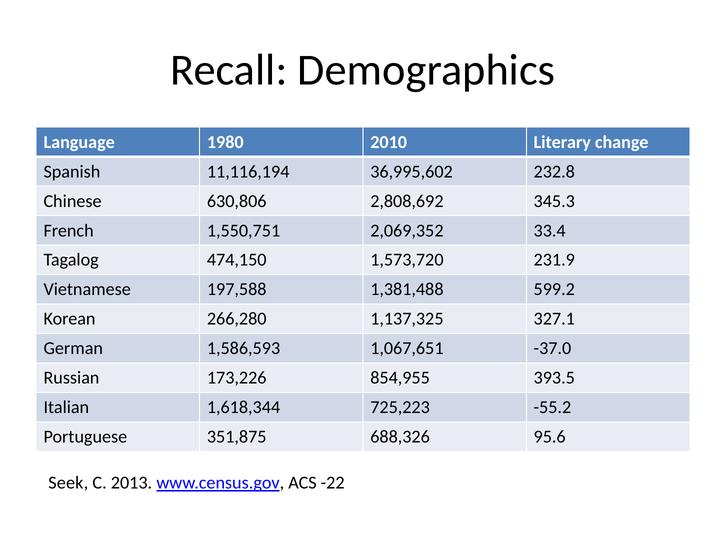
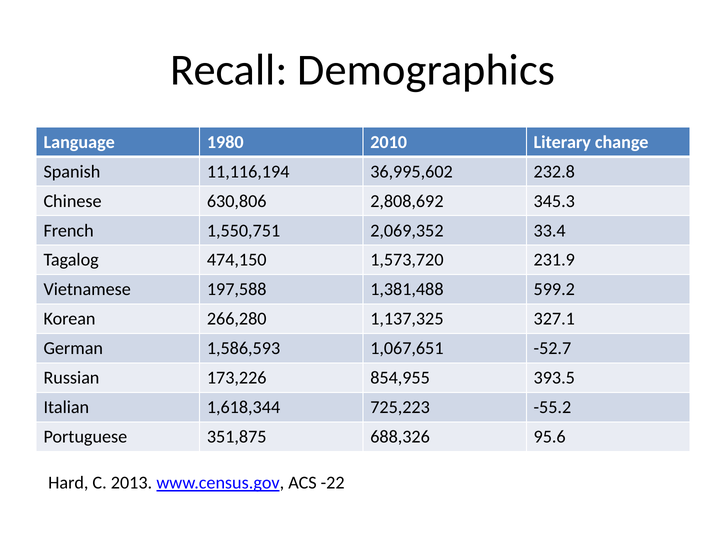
-37.0: -37.0 -> -52.7
Seek: Seek -> Hard
